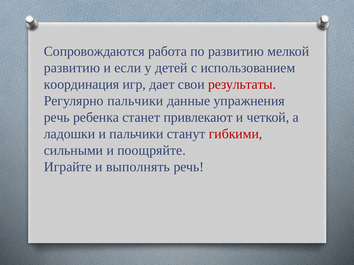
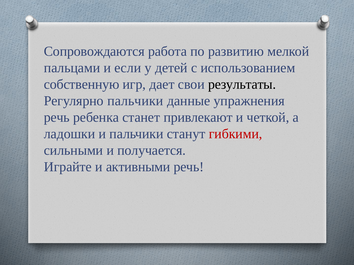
развитию at (72, 68): развитию -> пальцами
координация: координация -> собственную
результаты colour: red -> black
поощряйте: поощряйте -> получается
выполнять: выполнять -> активными
